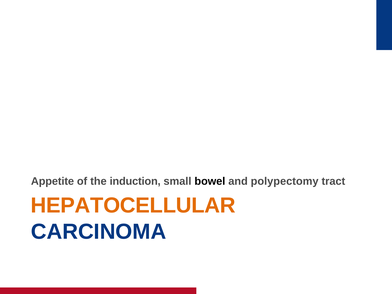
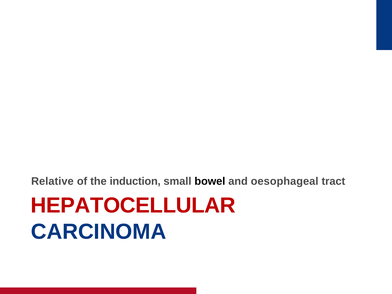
Appetite: Appetite -> Relative
polypectomy: polypectomy -> oesophageal
HEPATOCELLULAR colour: orange -> red
